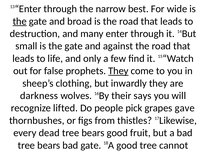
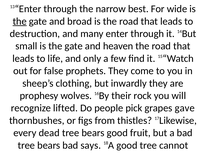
against: against -> heaven
They at (118, 71) underline: present -> none
darkness: darkness -> prophesy
says: says -> rock
bad gate: gate -> says
